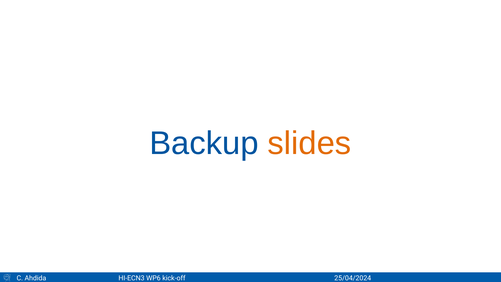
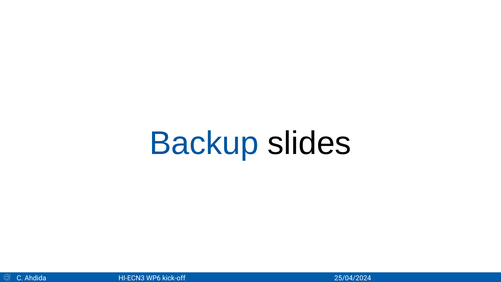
slides colour: orange -> black
